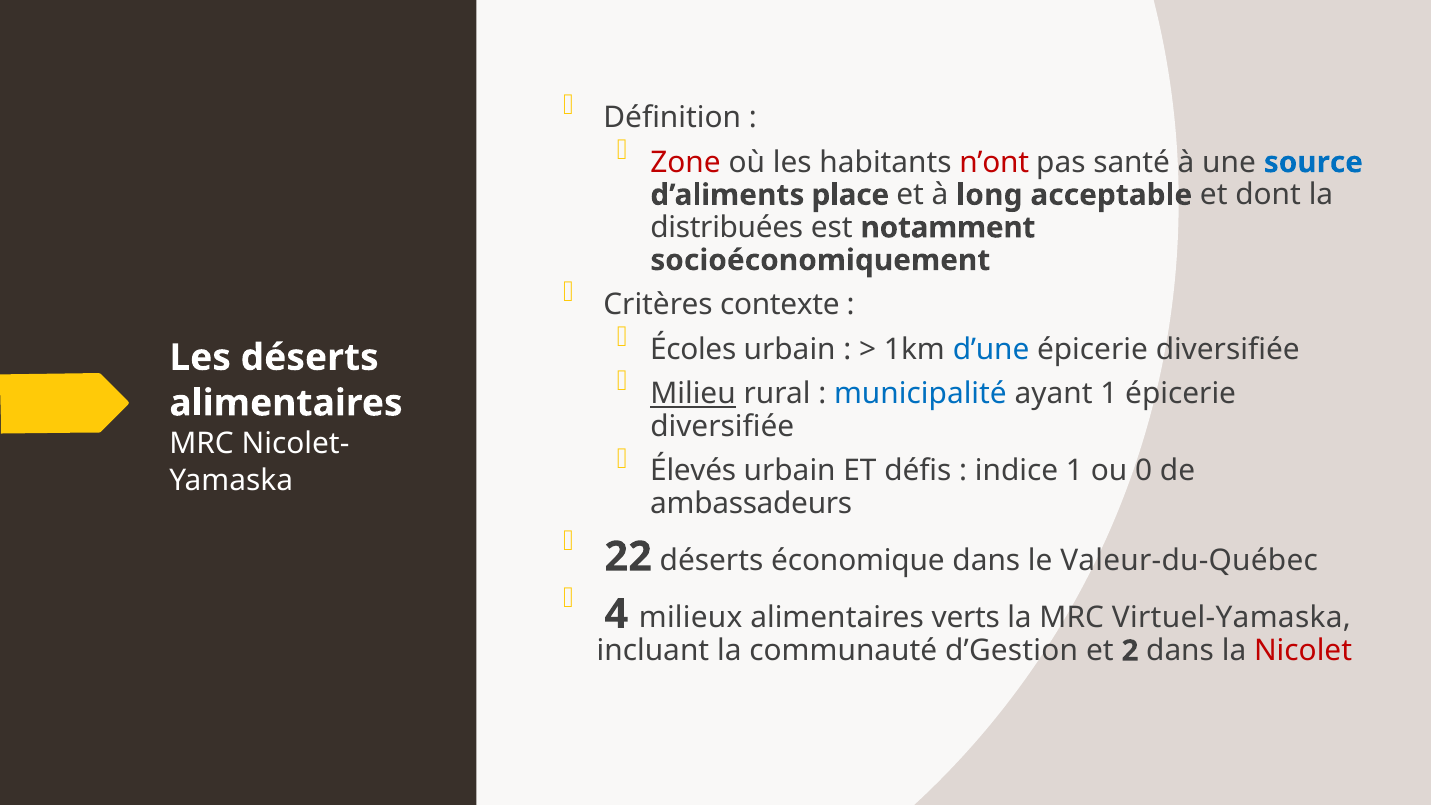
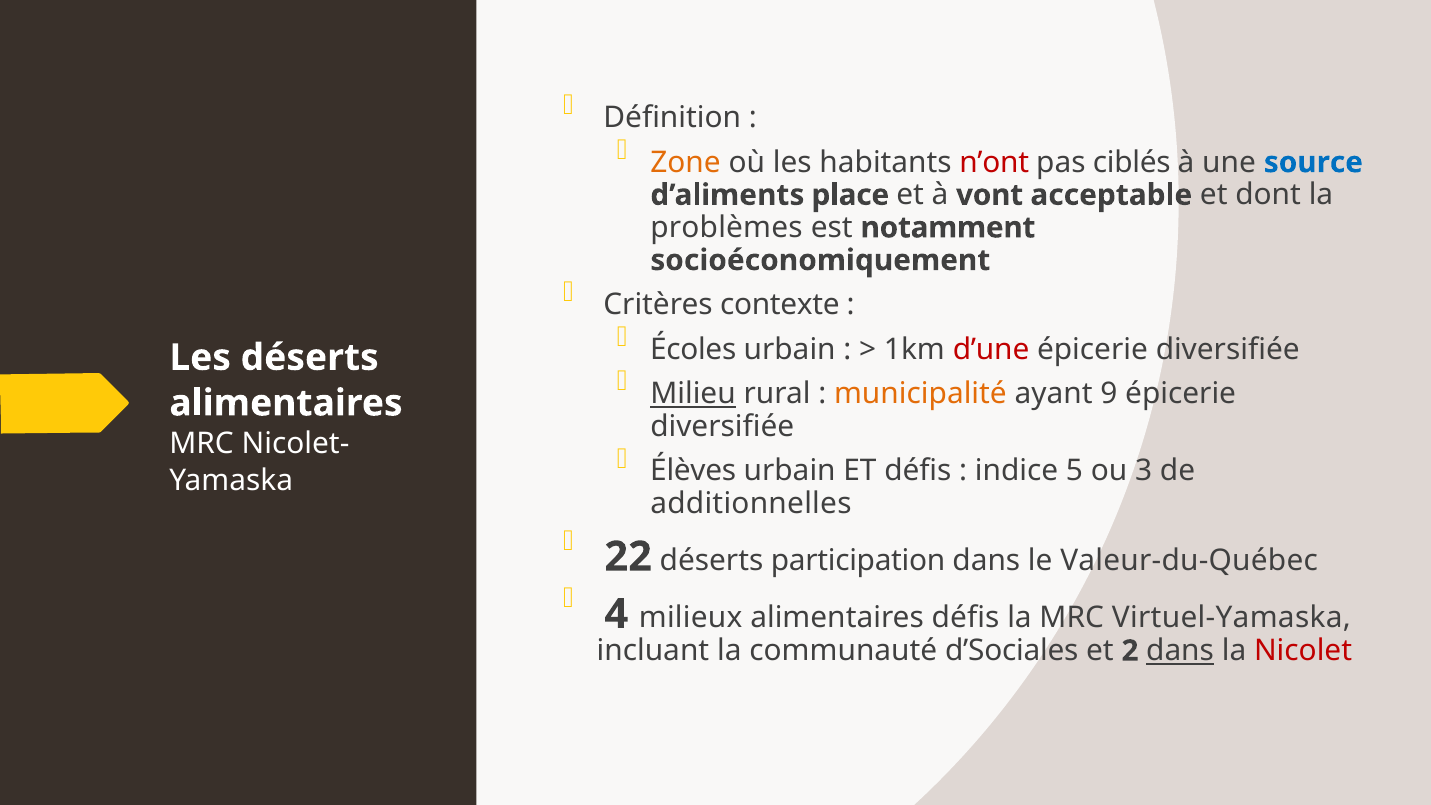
Zone colour: red -> orange
santé: santé -> ciblés
long: long -> vont
distribuées: distribuées -> problèmes
d’une colour: blue -> red
municipalité colour: blue -> orange
ayant 1: 1 -> 9
Élevés: Élevés -> Élèves
indice 1: 1 -> 5
0: 0 -> 3
ambassadeurs: ambassadeurs -> additionnelles
économique: économique -> participation
alimentaires verts: verts -> défis
d’Gestion: d’Gestion -> d’Sociales
dans at (1180, 651) underline: none -> present
